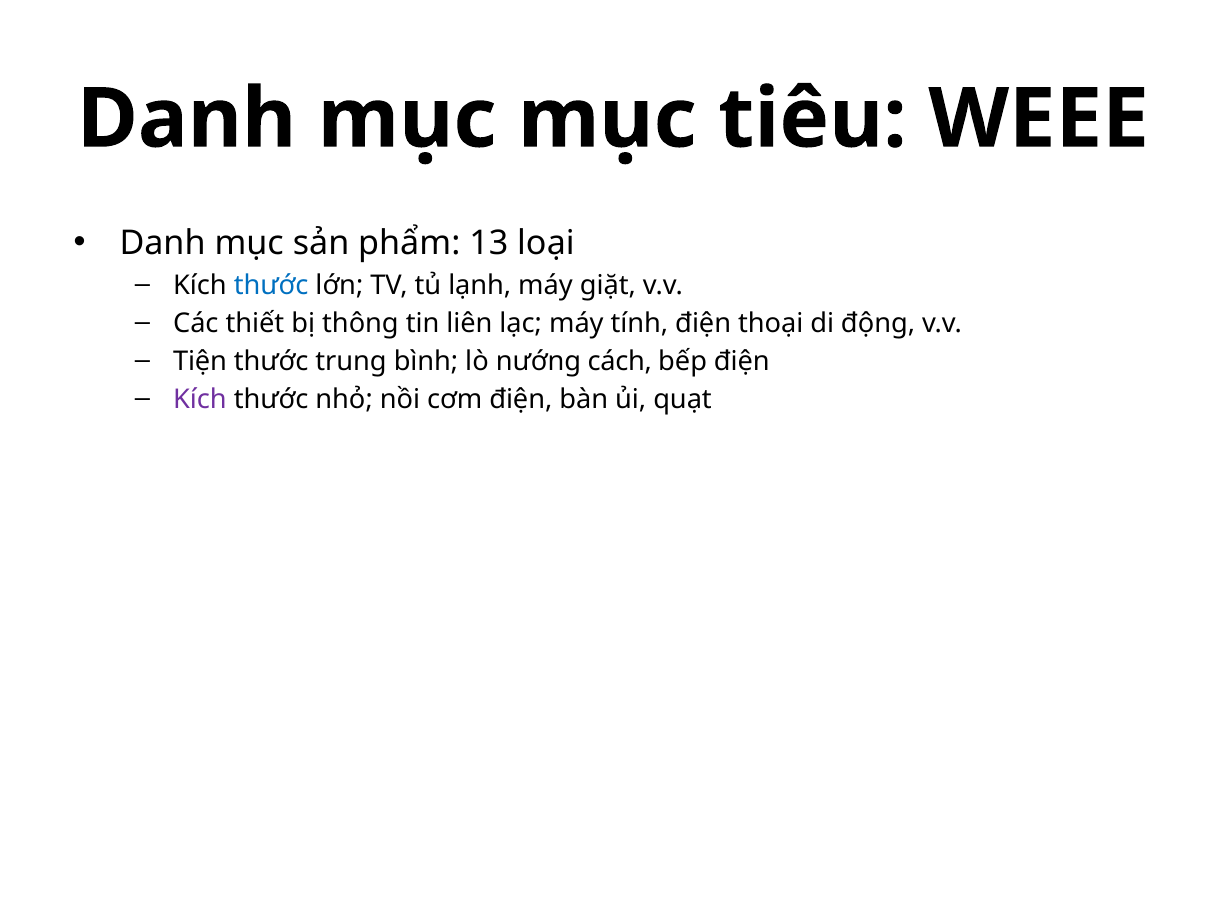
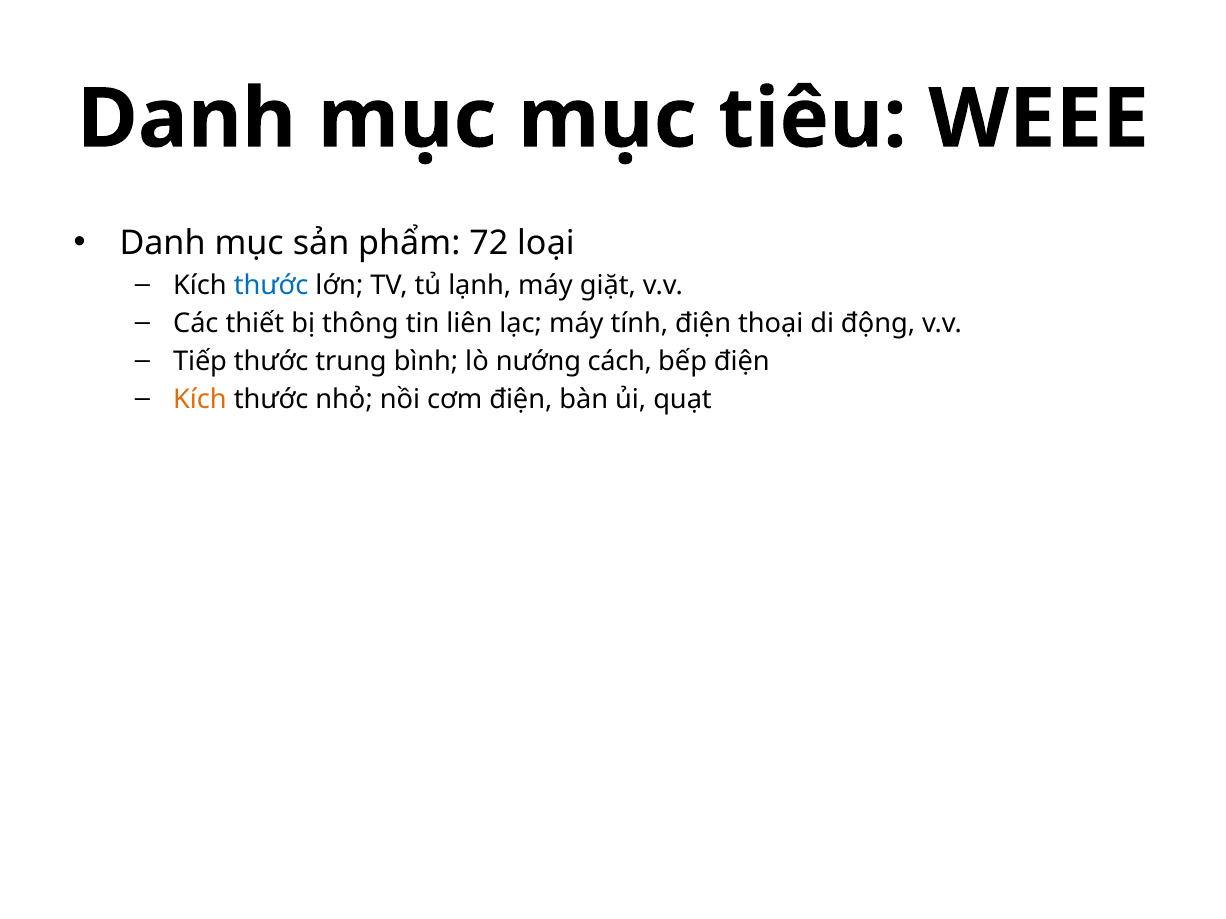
13: 13 -> 72
Tiện: Tiện -> Tiếp
Kích at (200, 400) colour: purple -> orange
